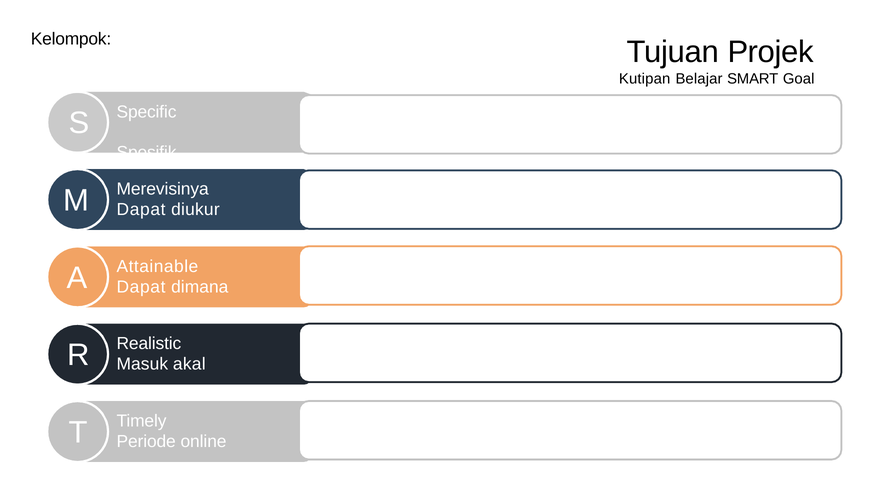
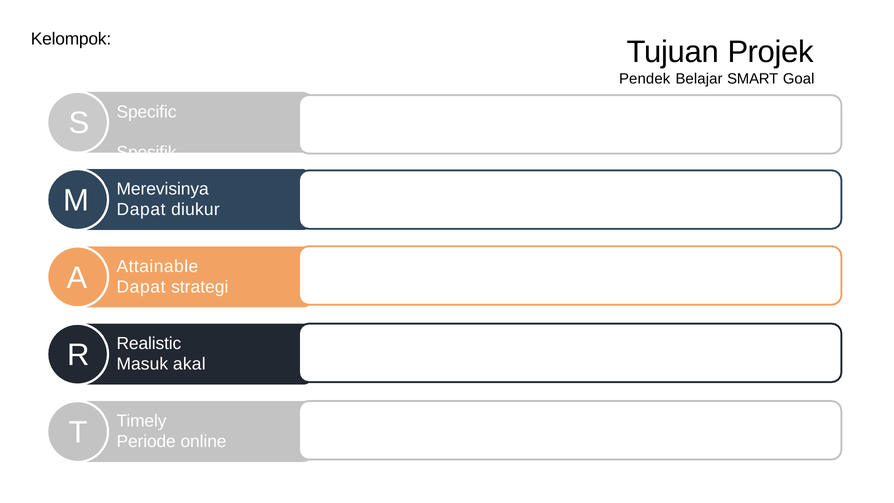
Kutipan: Kutipan -> Pendek
dimana: dimana -> strategi
